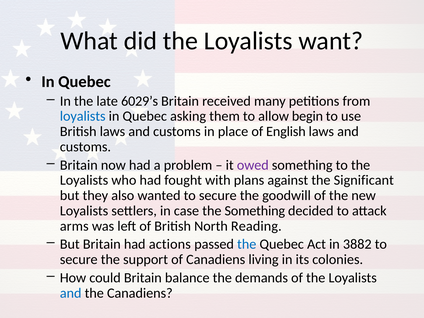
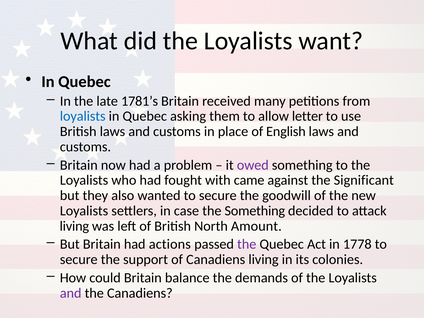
6029’s: 6029’s -> 1781’s
begin: begin -> letter
plans: plans -> came
arms at (74, 226): arms -> living
Reading: Reading -> Amount
the at (247, 244) colour: blue -> purple
3882: 3882 -> 1778
and at (71, 293) colour: blue -> purple
